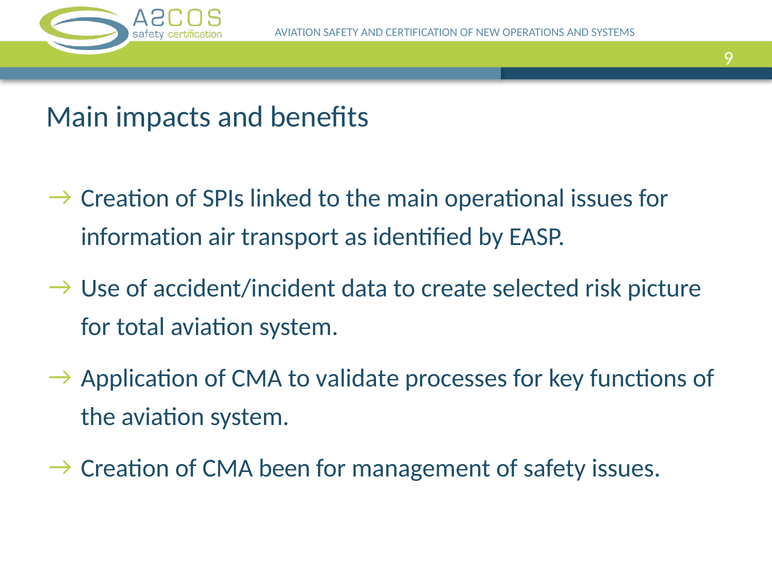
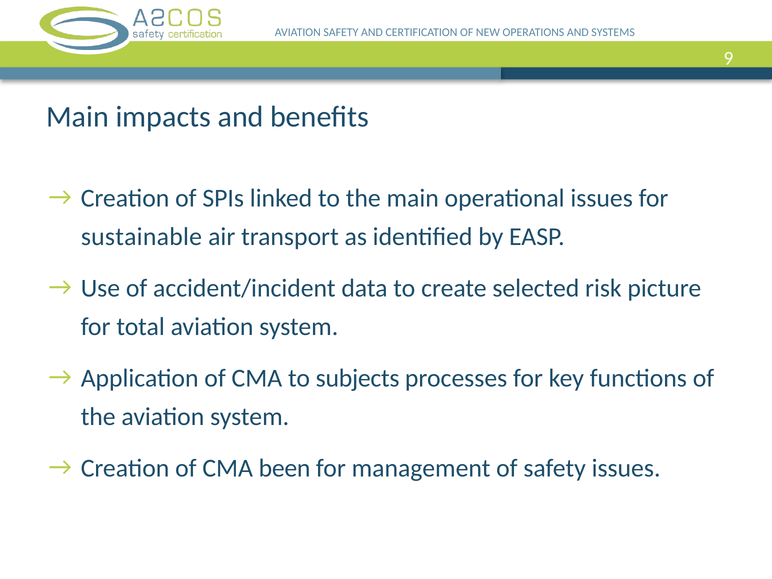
information: information -> sustainable
validate: validate -> subjects
